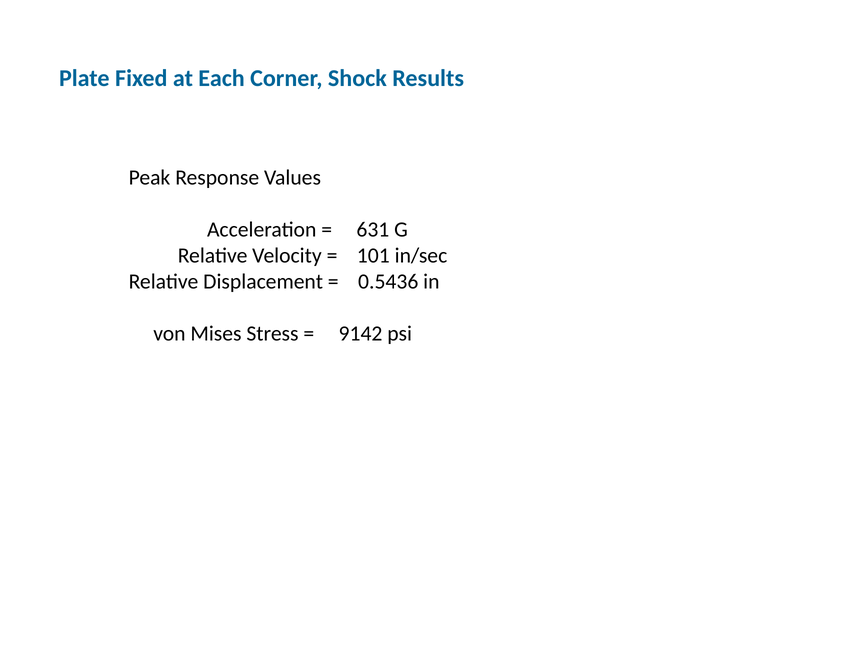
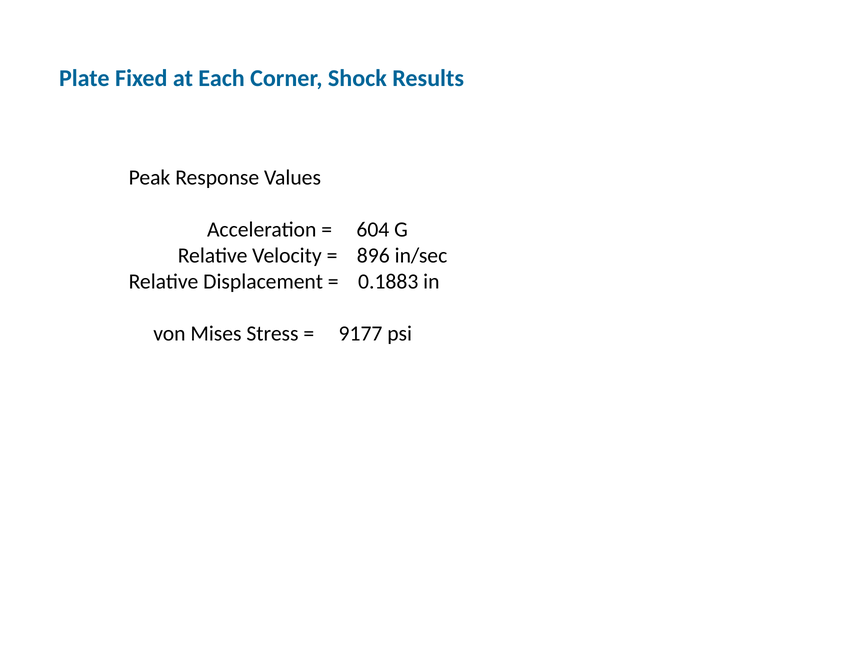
631: 631 -> 604
101: 101 -> 896
0.5436: 0.5436 -> 0.1883
9142: 9142 -> 9177
